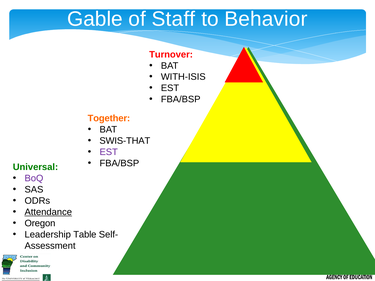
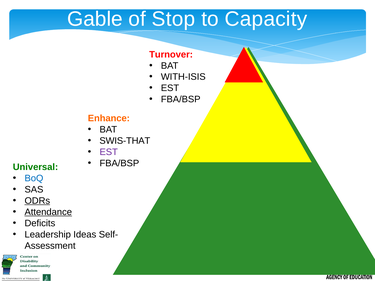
Staff: Staff -> Stop
Behavior: Behavior -> Capacity
Together: Together -> Enhance
BoQ colour: purple -> blue
ODRs underline: none -> present
Oregon: Oregon -> Deficits
Table: Table -> Ideas
